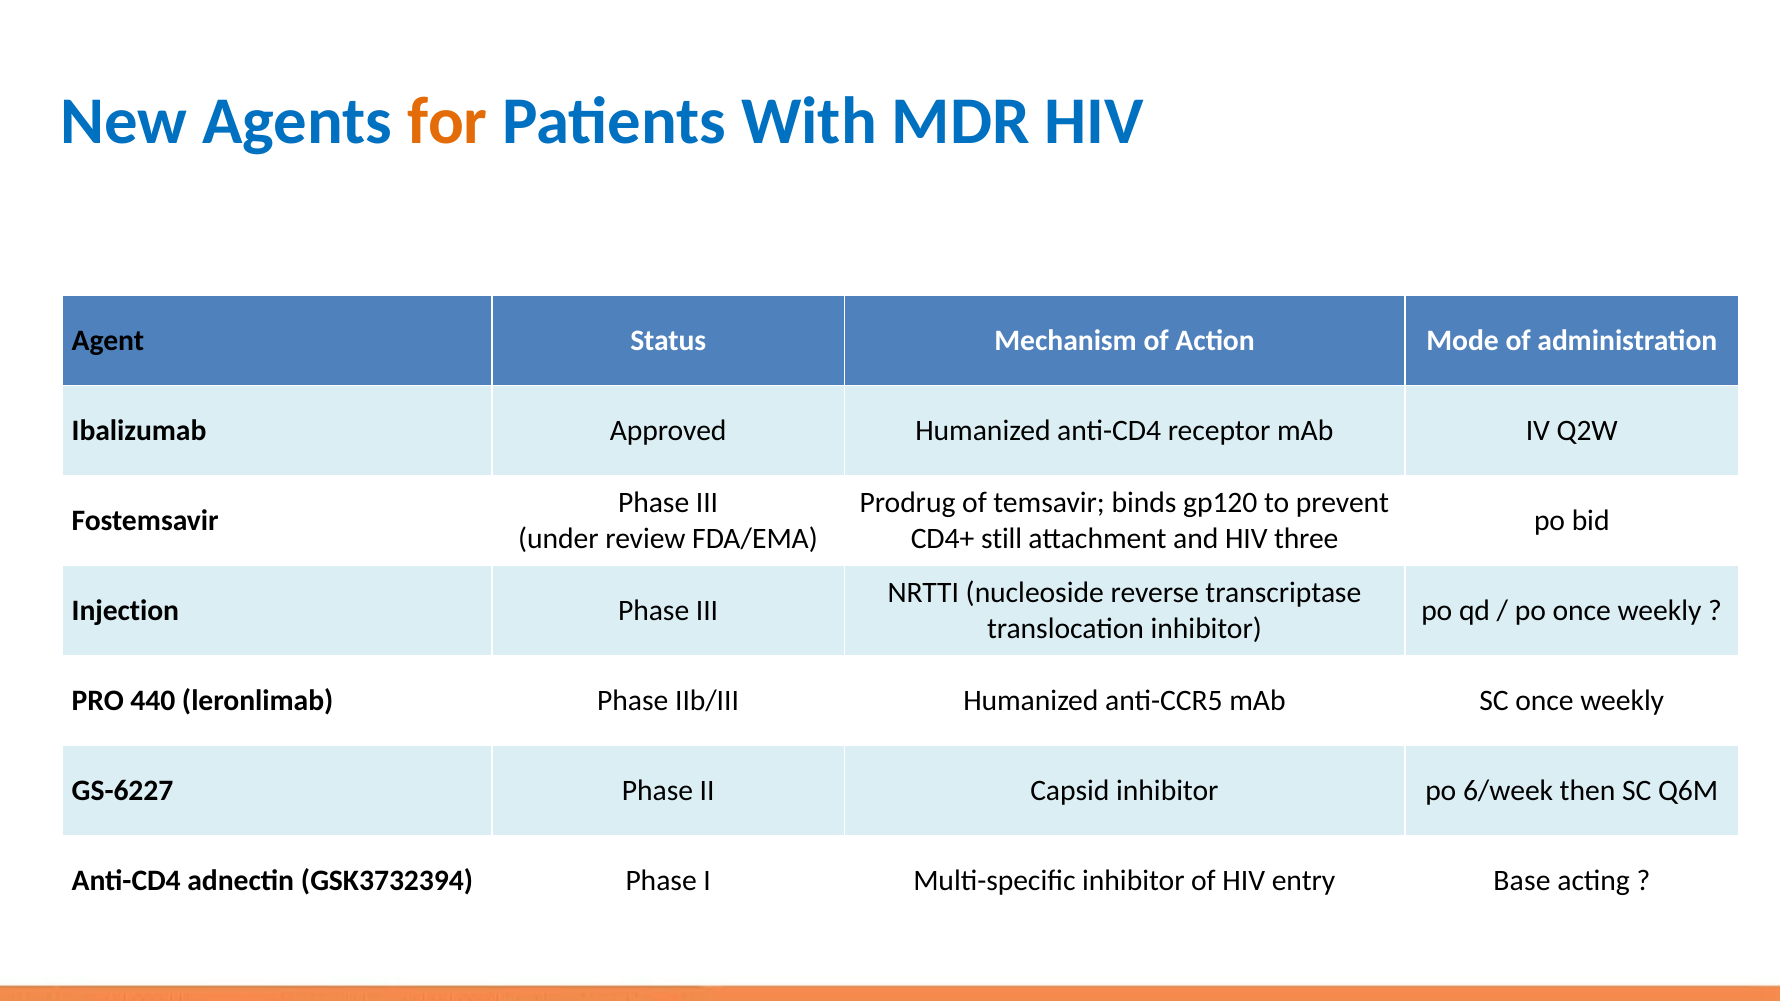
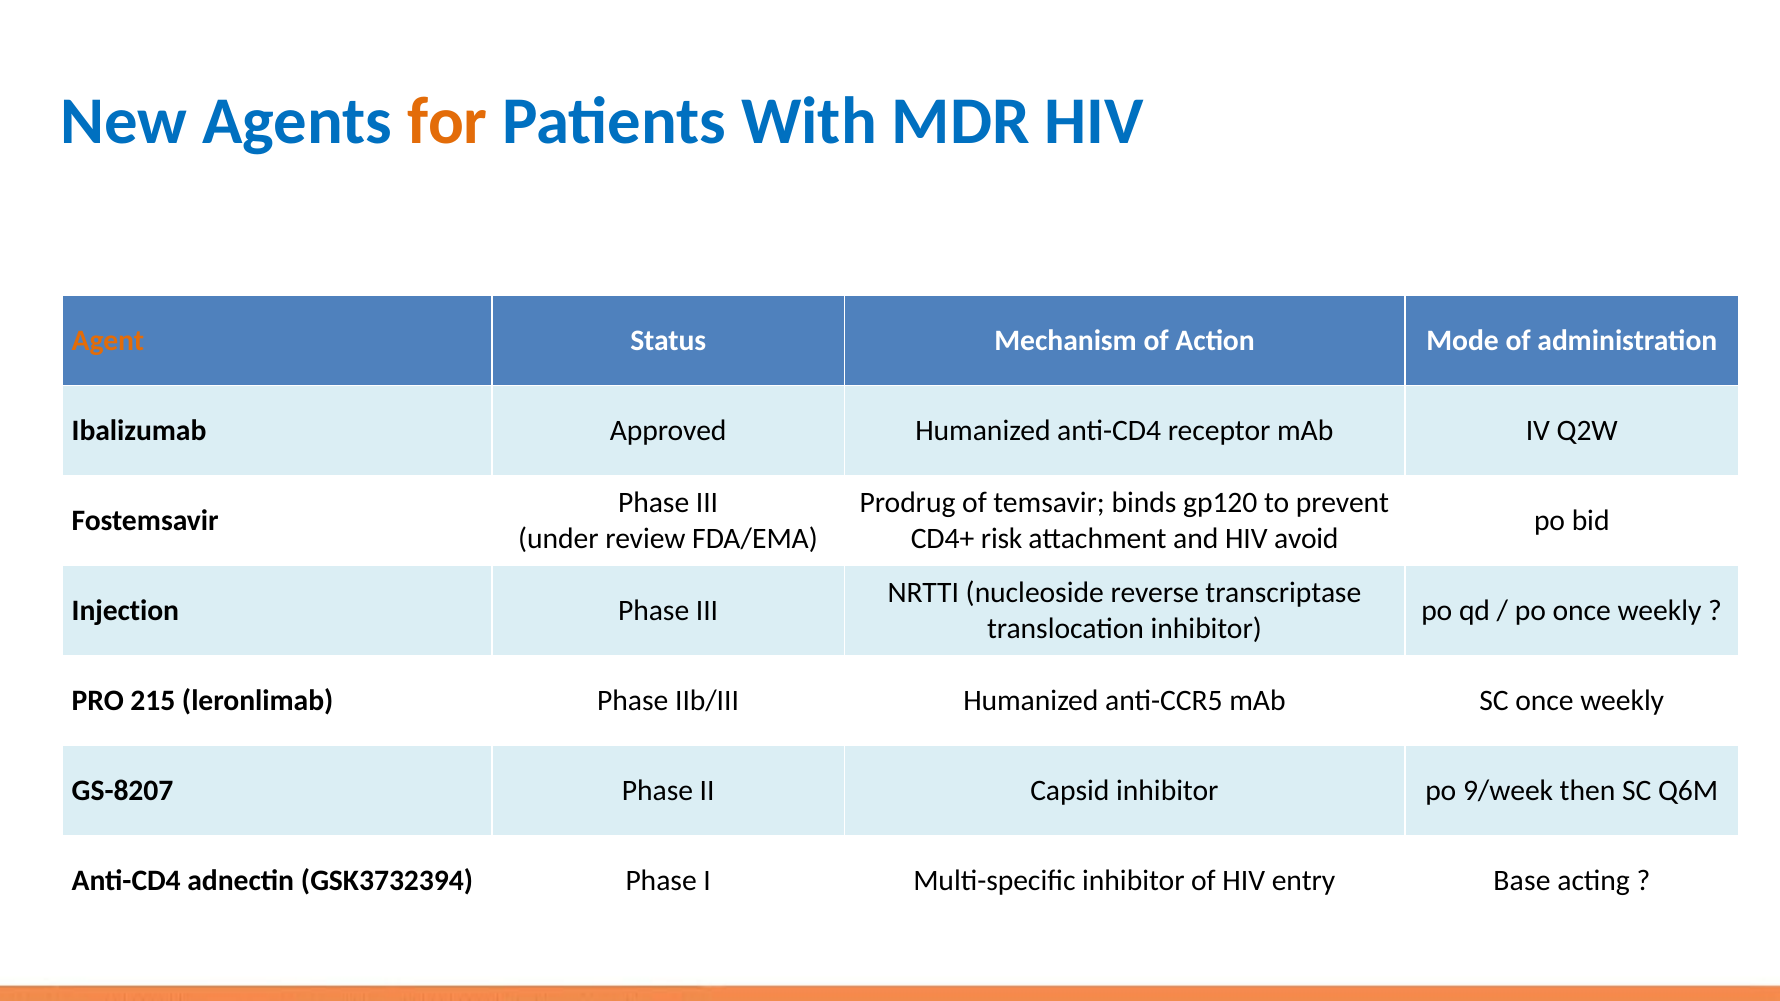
Agent colour: black -> orange
still: still -> risk
three: three -> avoid
440: 440 -> 215
GS-6227: GS-6227 -> GS-8207
6/week: 6/week -> 9/week
